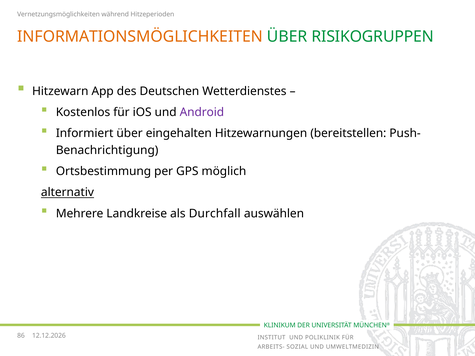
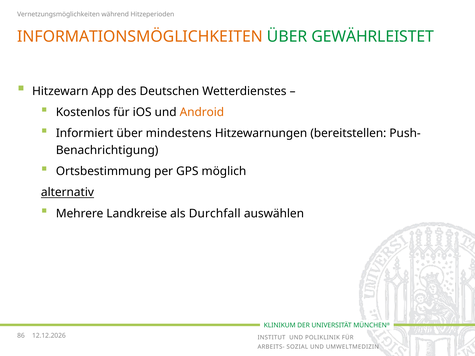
RISIKOGRUPPEN: RISIKOGRUPPEN -> GEWÄHRLEISTET
Android colour: purple -> orange
eingehalten: eingehalten -> mindestens
